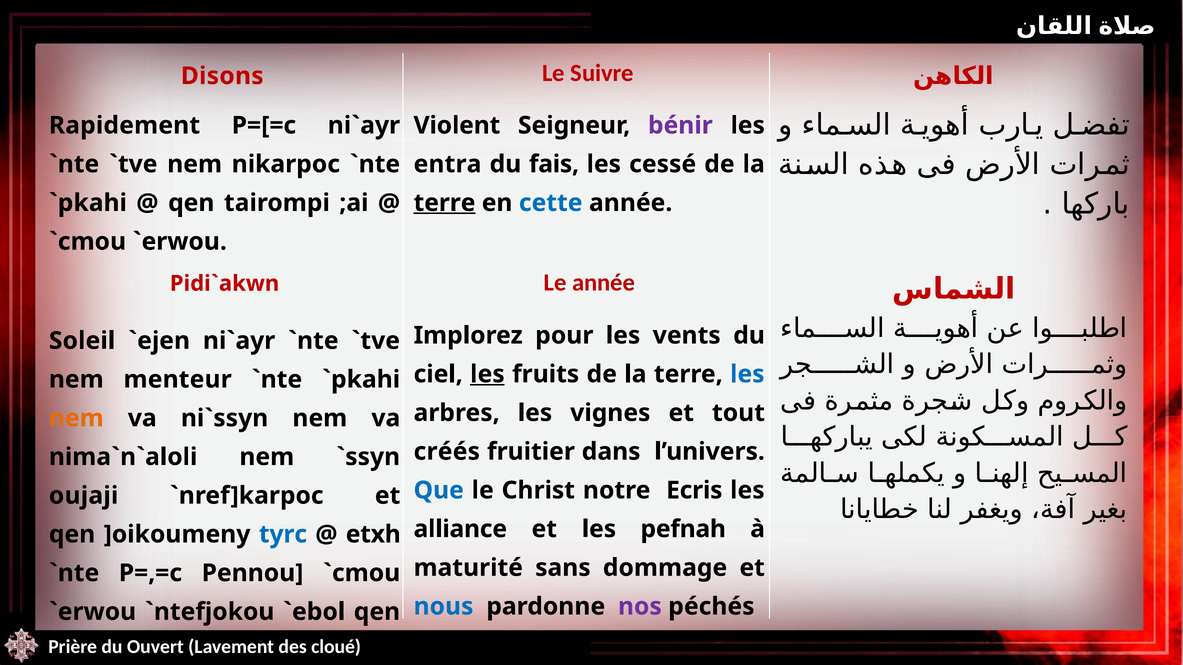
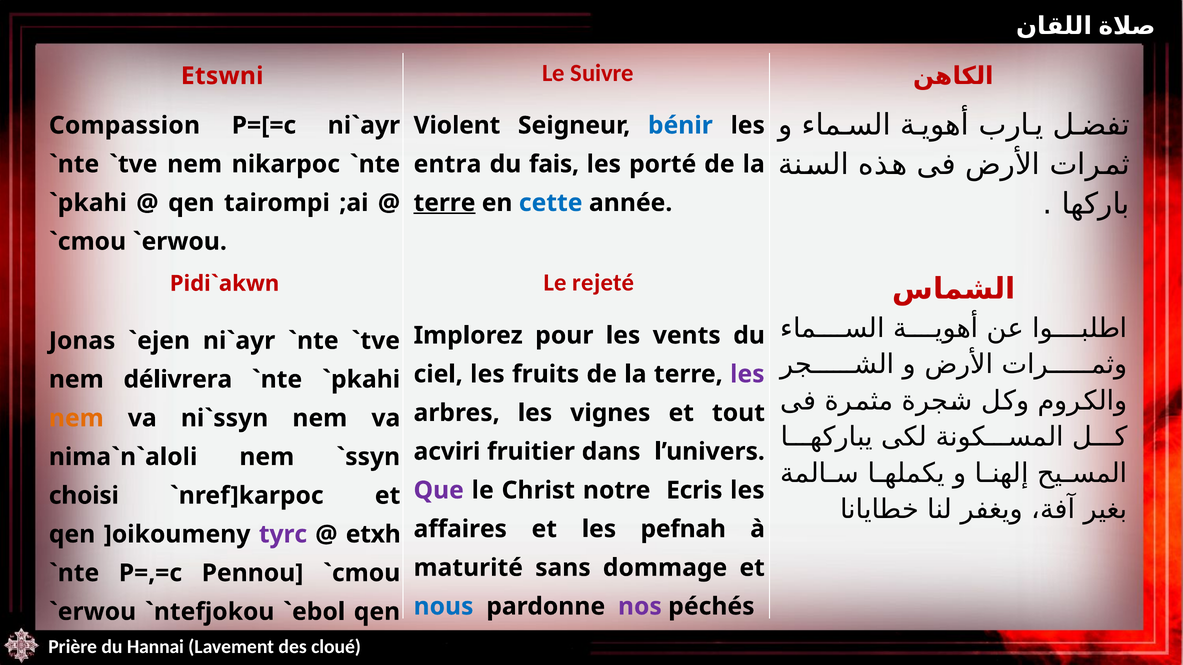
Disons: Disons -> Etswni
Rapidement: Rapidement -> Compassion
bénir colour: purple -> blue
cessé: cessé -> porté
Le année: année -> rejeté
Soleil: Soleil -> Jonas
les at (487, 374) underline: present -> none
les at (747, 374) colour: blue -> purple
menteur: menteur -> délivrera
créés: créés -> acviri
Que colour: blue -> purple
oujaji: oujaji -> choisi
alliance: alliance -> affaires
tyrc colour: blue -> purple
Ouvert: Ouvert -> Hannai
